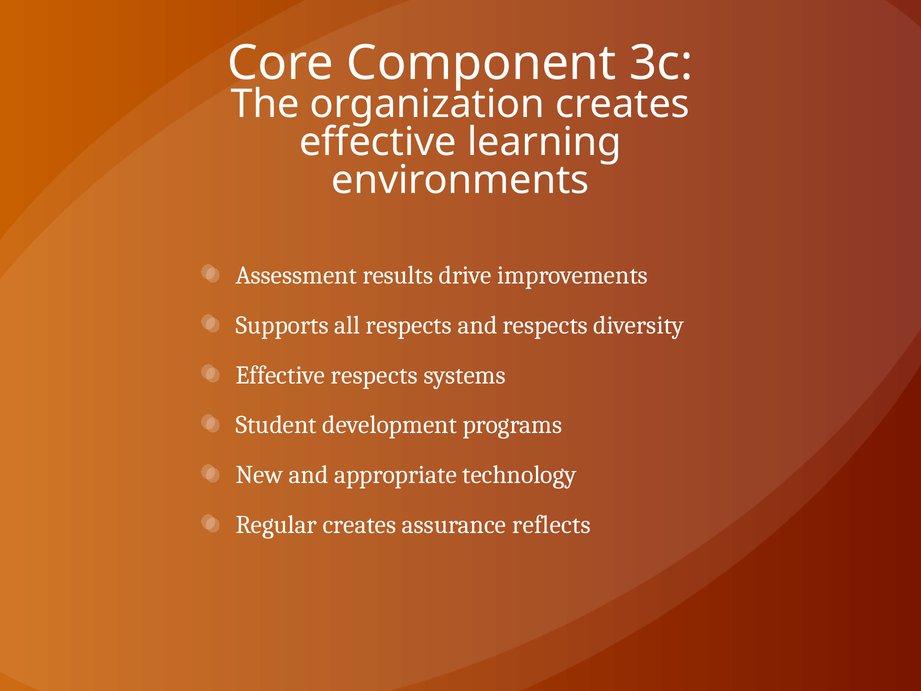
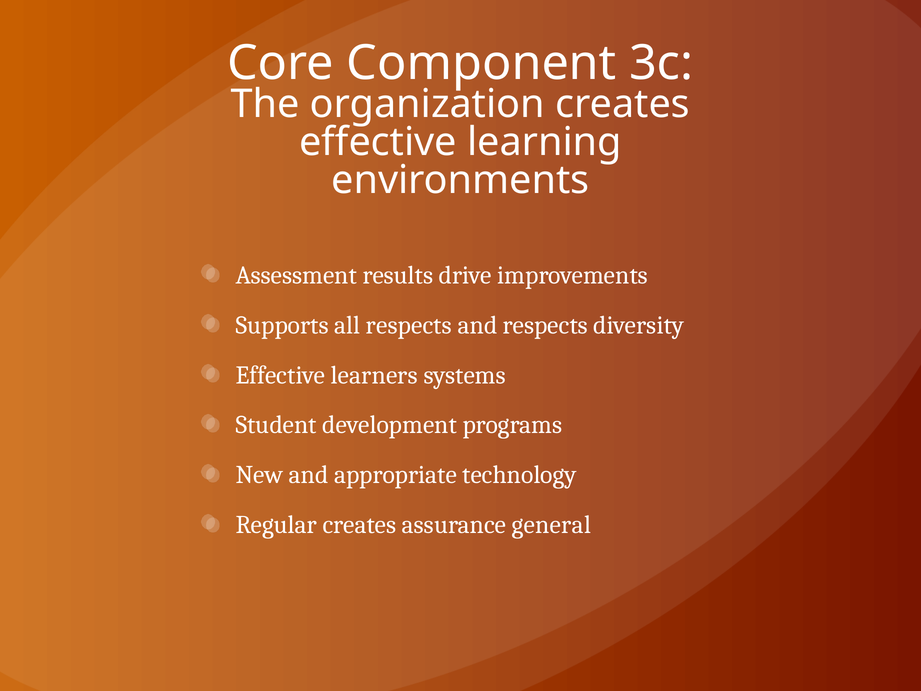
Effective respects: respects -> learners
reflects: reflects -> general
